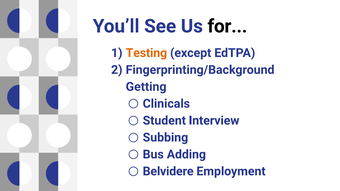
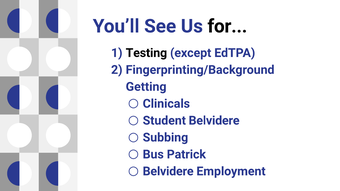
Testing colour: orange -> black
Student Interview: Interview -> Belvidere
Adding: Adding -> Patrick
